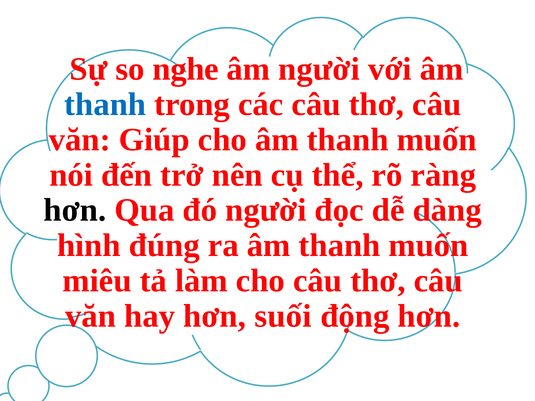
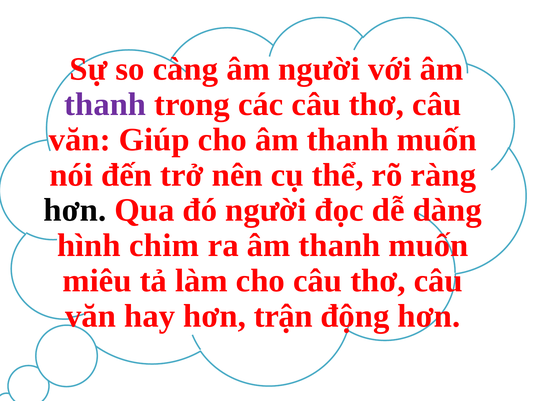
nghe: nghe -> càng
thanh at (105, 104) colour: blue -> purple
đúng: đúng -> chim
suối: suối -> trận
